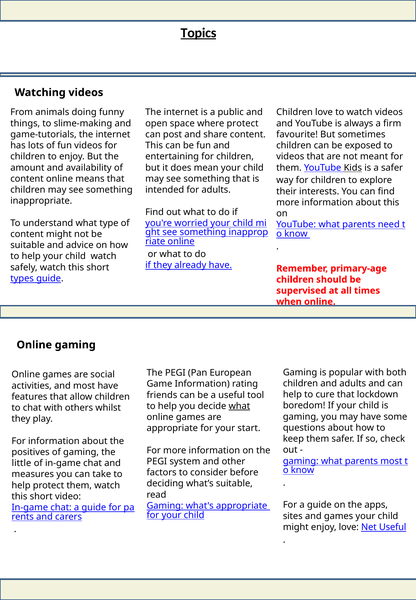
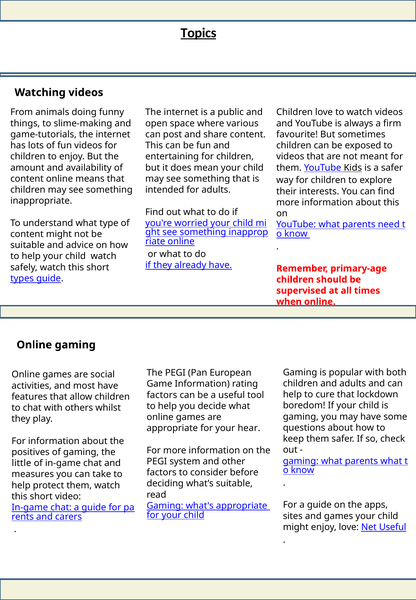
where protect: protect -> various
friends at (162, 396): friends -> factors
what at (239, 407) underline: present -> none
start: start -> hear
parents most: most -> what
